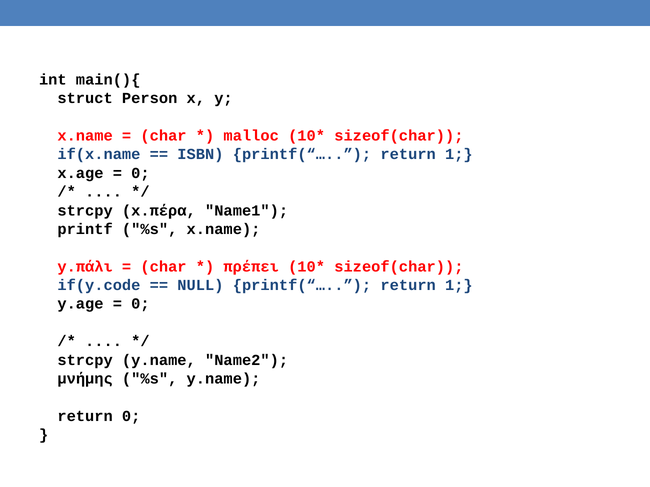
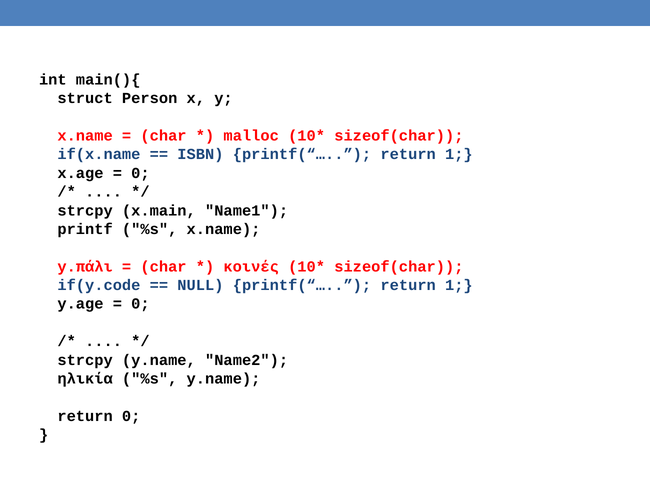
x.πέρα: x.πέρα -> x.main
πρέπει: πρέπει -> κοινές
μνήμης: μνήμης -> ηλικία
